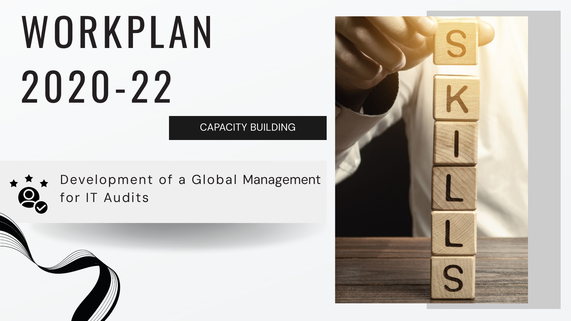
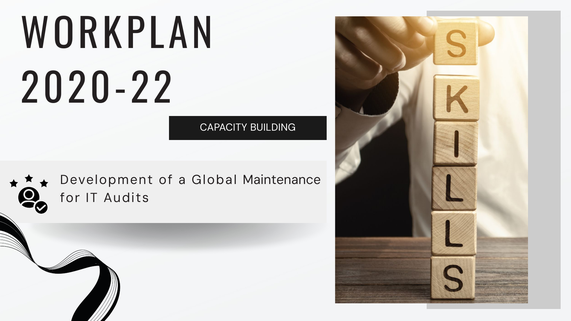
Management: Management -> Maintenance
